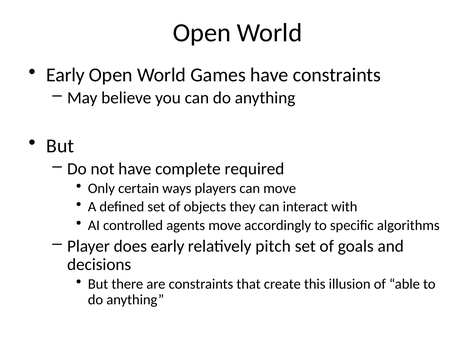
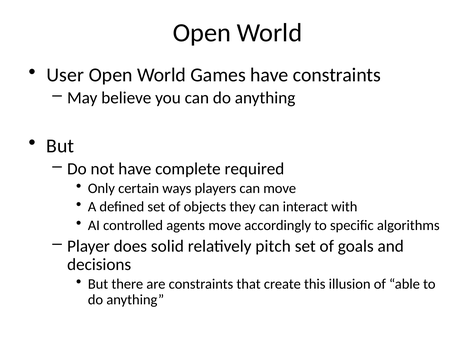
Early at (65, 75): Early -> User
does early: early -> solid
